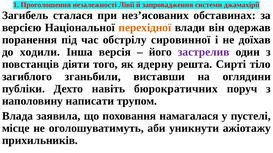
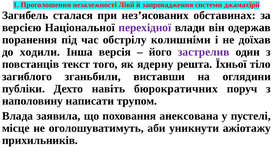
перехідної colour: orange -> purple
сировинної: сировинної -> колишніми
діяти: діяти -> текст
Сирті: Сирті -> Їхньої
намагалася: намагалася -> анексована
